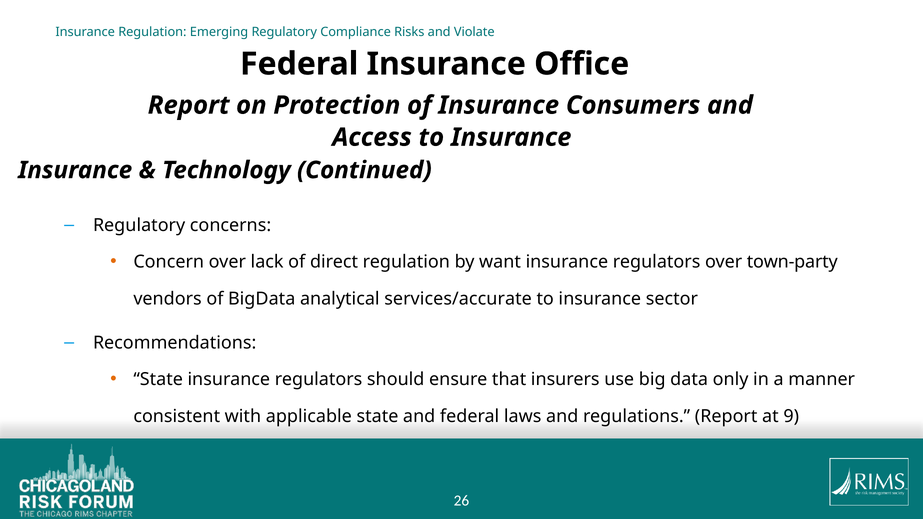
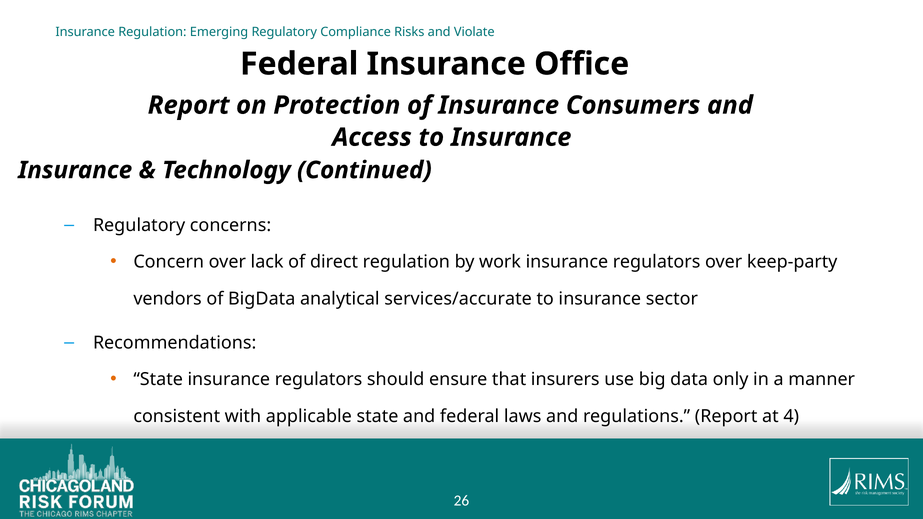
want: want -> work
town-party: town-party -> keep-party
9: 9 -> 4
